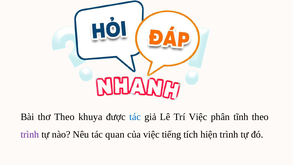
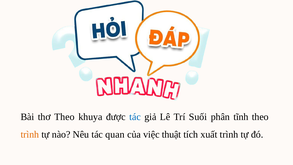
Trí Việc: Việc -> Suối
trình at (30, 134) colour: purple -> orange
tiếng: tiếng -> thuật
hiện: hiện -> xuất
